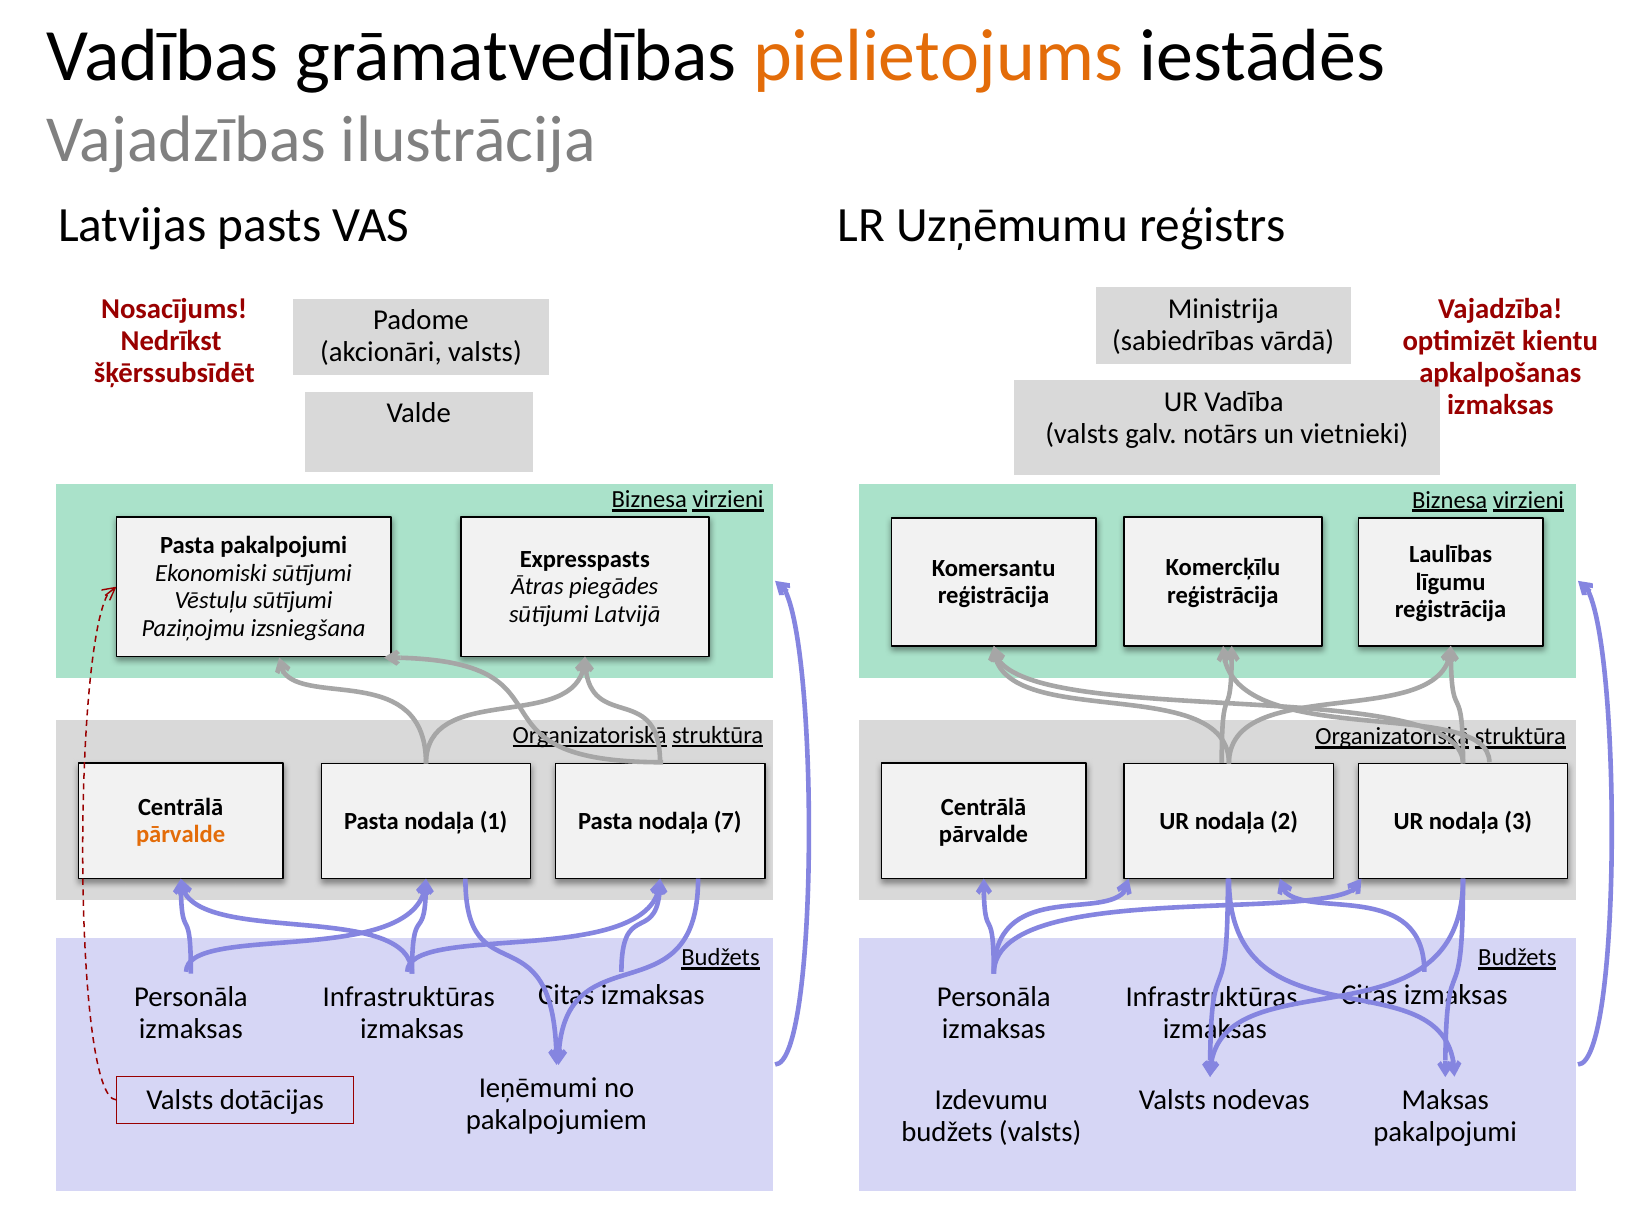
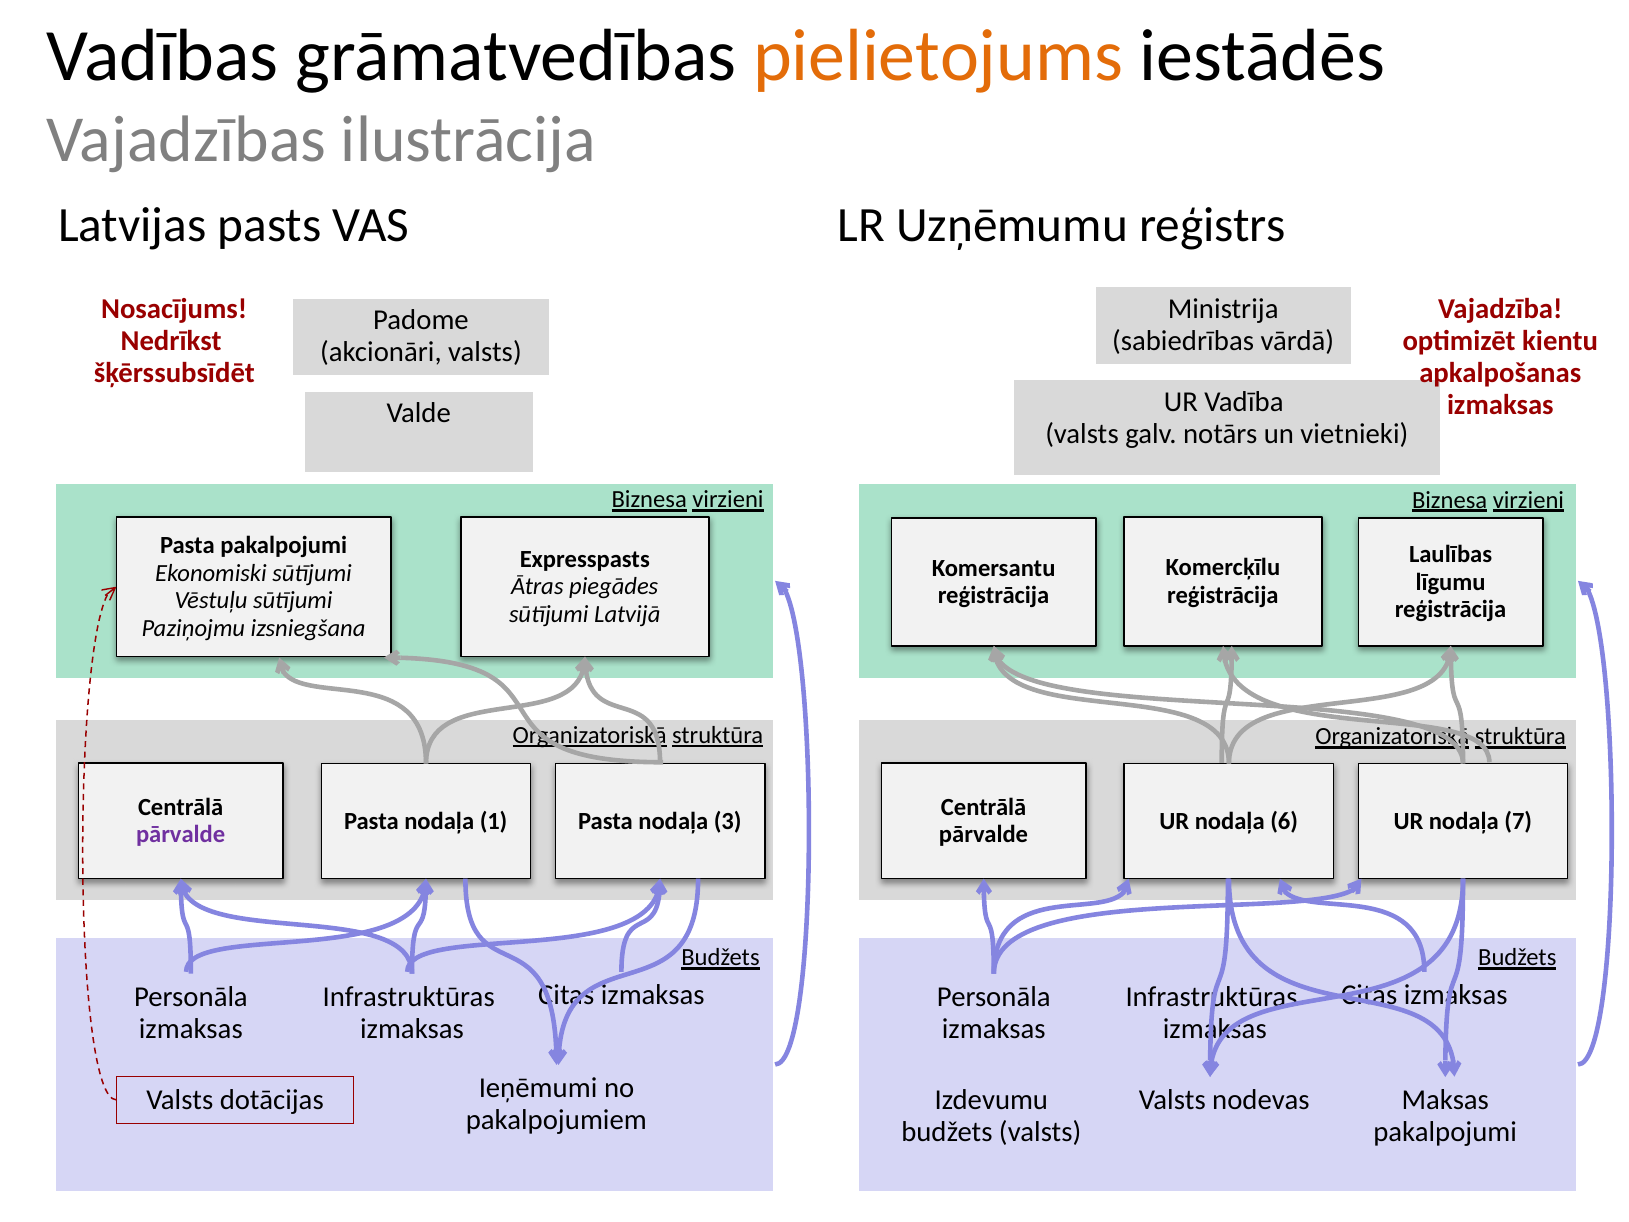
7: 7 -> 3
2: 2 -> 6
3: 3 -> 7
pārvalde at (181, 834) colour: orange -> purple
